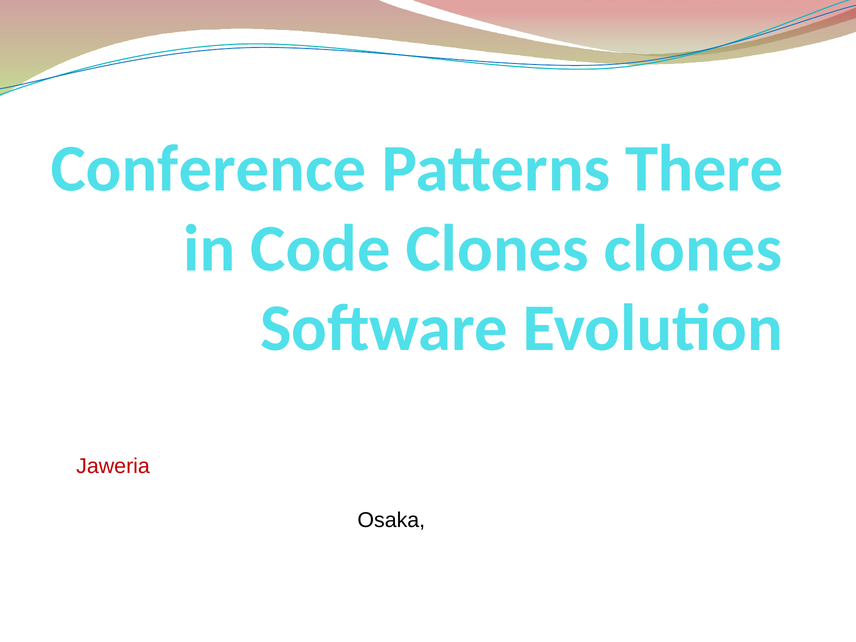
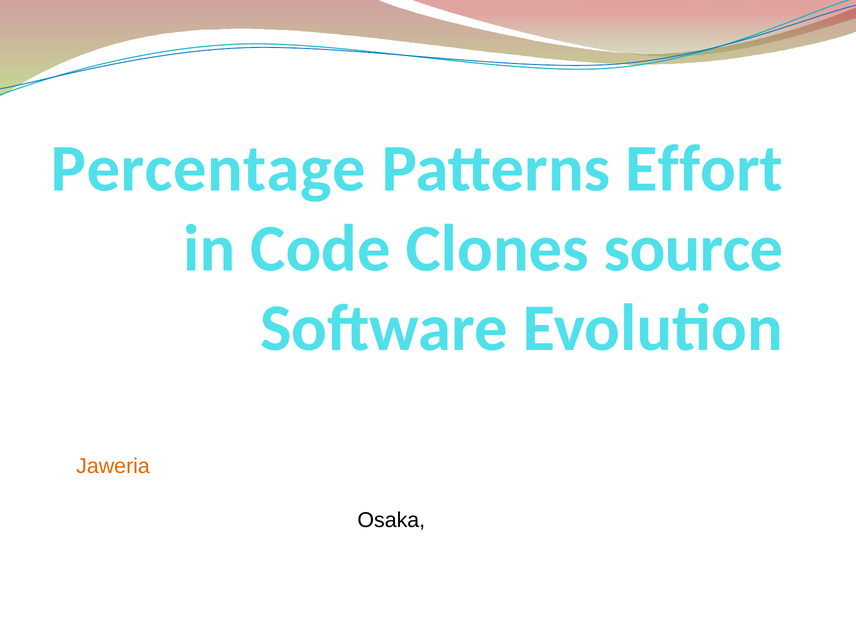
Conference: Conference -> Percentage
There: There -> Effort
Clones clones: clones -> source
Jaweria colour: red -> orange
